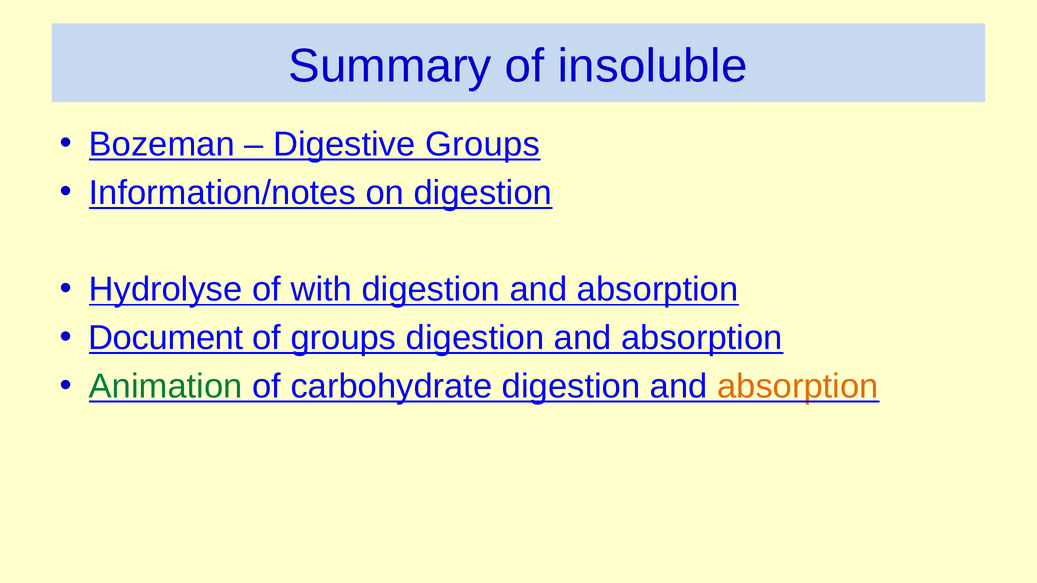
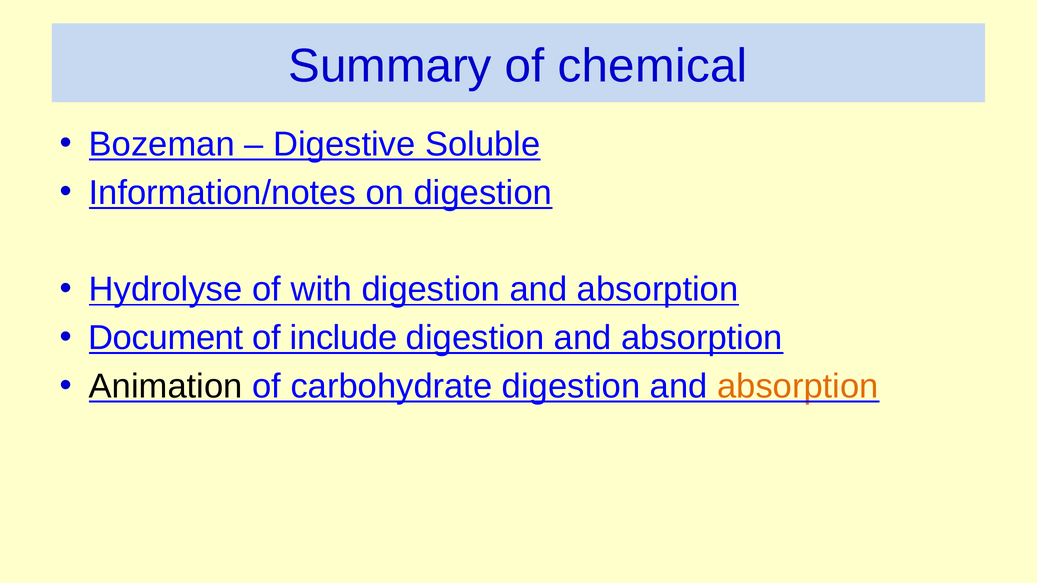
insoluble: insoluble -> chemical
Digestive Groups: Groups -> Soluble
of groups: groups -> include
Animation colour: green -> black
